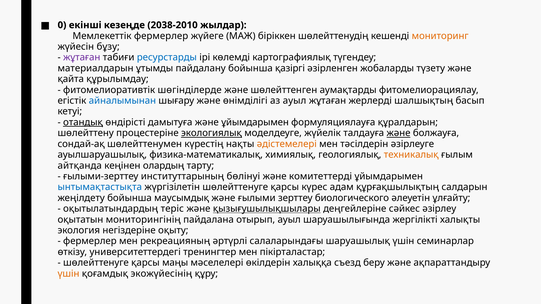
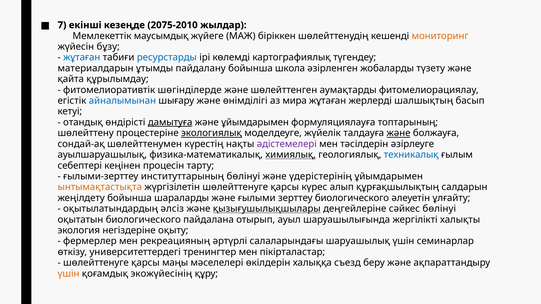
0: 0 -> 7
2038-2010: 2038-2010 -> 2075-2010
Мемлекеттiк фермерлер: фермерлер -> маусымдық
жұтаған at (82, 58) colour: purple -> blue
қазiргі: қазiргі -> школа
аз ауыл: ауыл -> мира
отандық underline: present -> none
дамытуға underline: none -> present
құралдарын: құралдарын -> топтарының
әдiстемелерi colour: orange -> purple
химиялық underline: none -> present
техникалық colour: orange -> blue
айтқанда: айтқанда -> себептерi
олардың: олардың -> процесін
комитеттердi: комитеттердi -> үдерістерінің
ынтымақтастықта colour: blue -> orange
адам: адам -> алып
маусымдық: маусымдық -> шараларды
терiс: терiс -> әлсiз
сәйкес әзiрлеу: әзiрлеу -> бөлінуі
оқытатын мониторингiнiң: мониторингiнiң -> биологического
